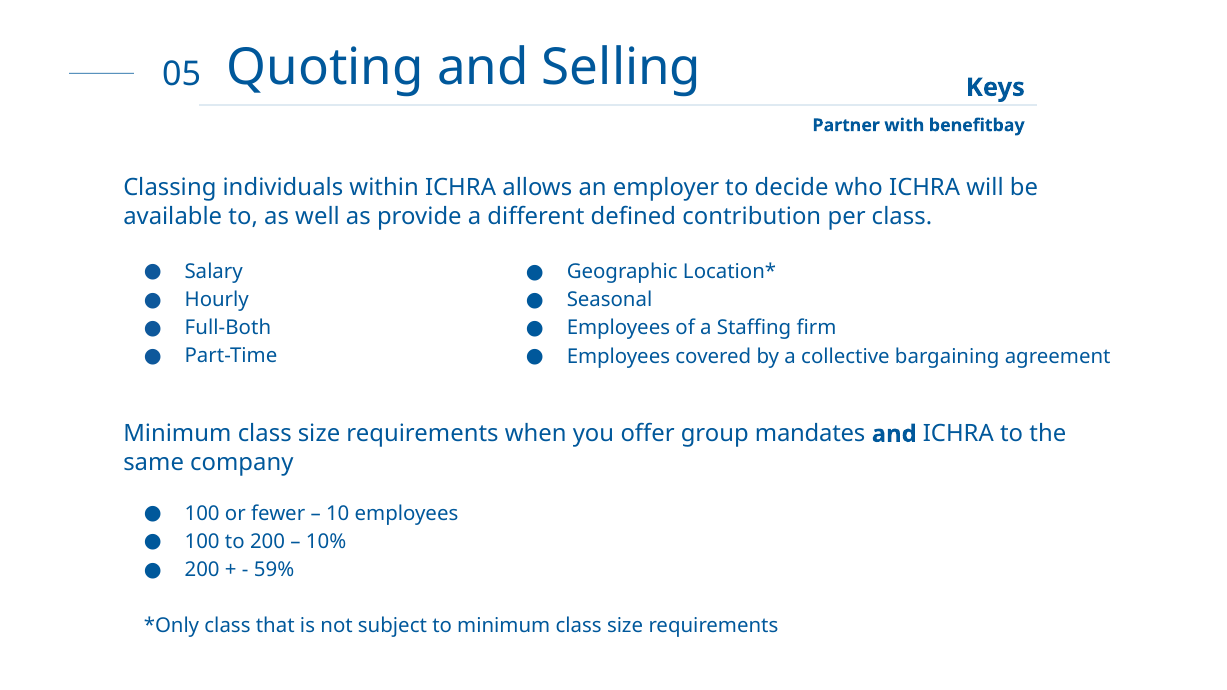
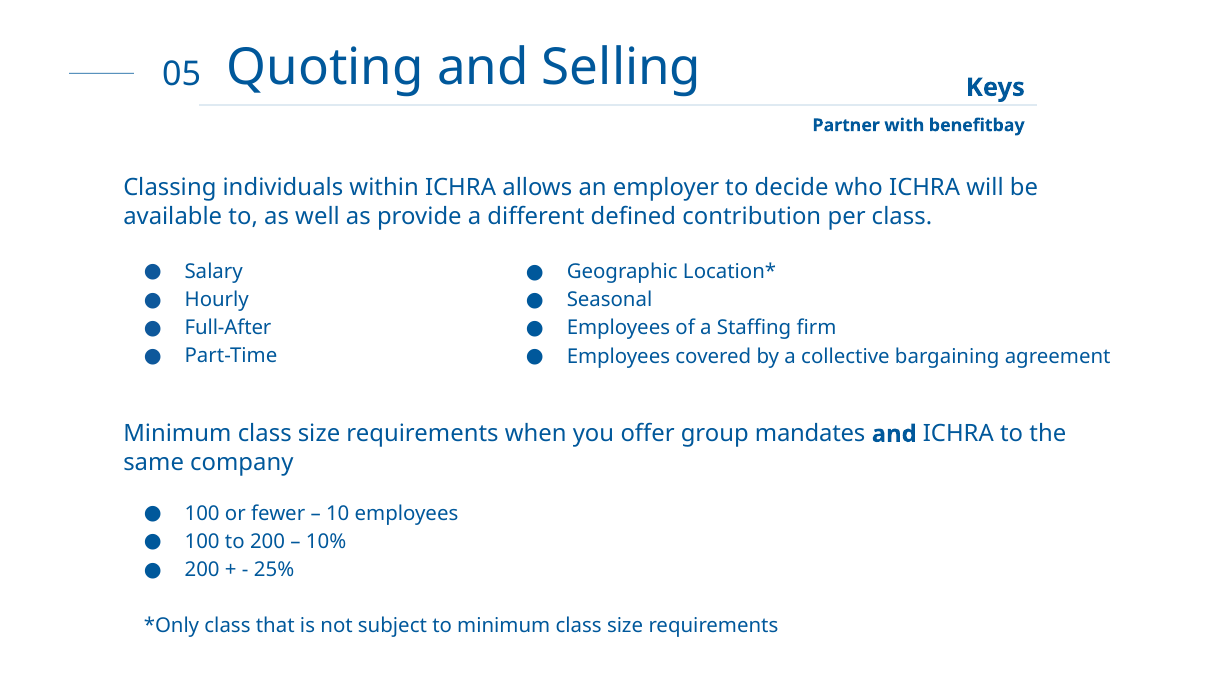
Full-Both: Full-Both -> Full-After
59%: 59% -> 25%
